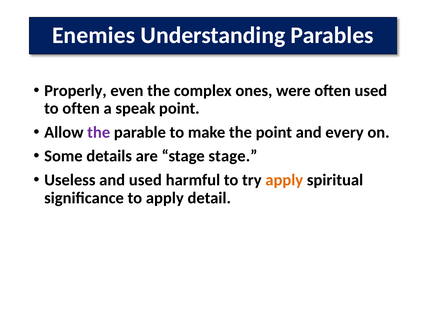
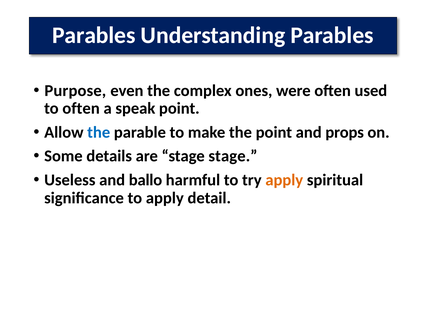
Enemies at (94, 35): Enemies -> Parables
Properly: Properly -> Purpose
the at (99, 132) colour: purple -> blue
every: every -> props
and used: used -> ballo
